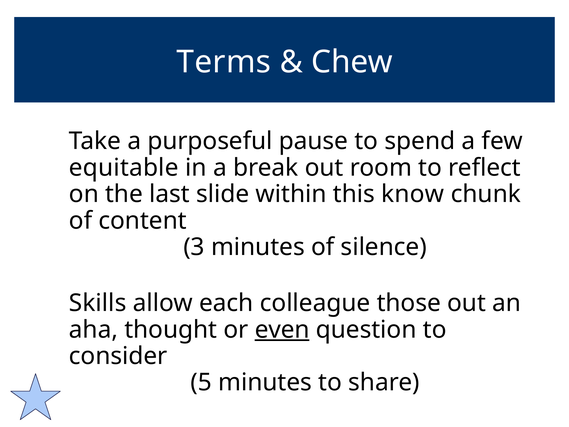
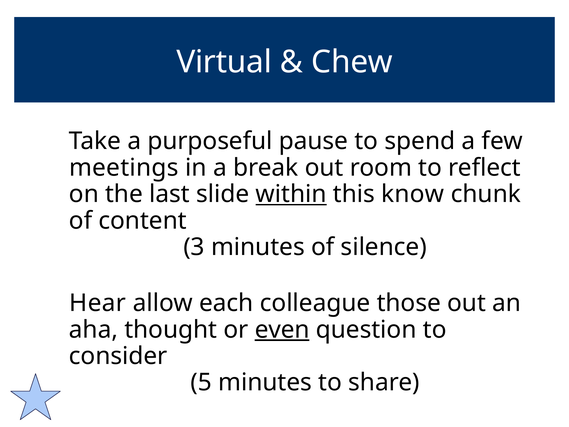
Terms: Terms -> Virtual
equitable: equitable -> meetings
within underline: none -> present
Skills: Skills -> Hear
